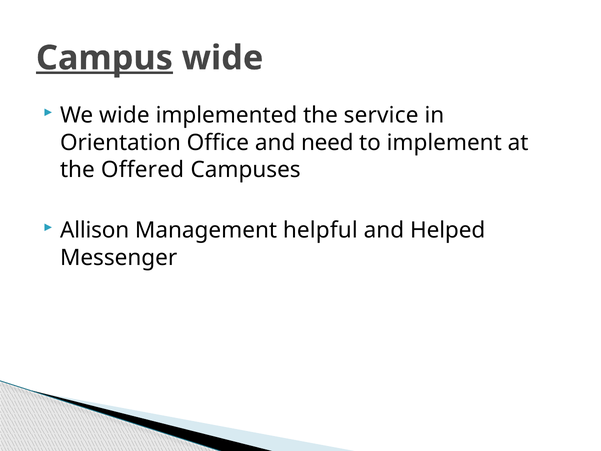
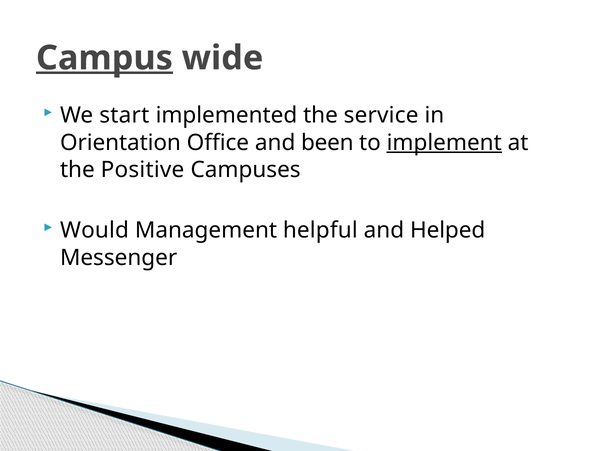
We wide: wide -> start
need: need -> been
implement underline: none -> present
Offered: Offered -> Positive
Allison: Allison -> Would
